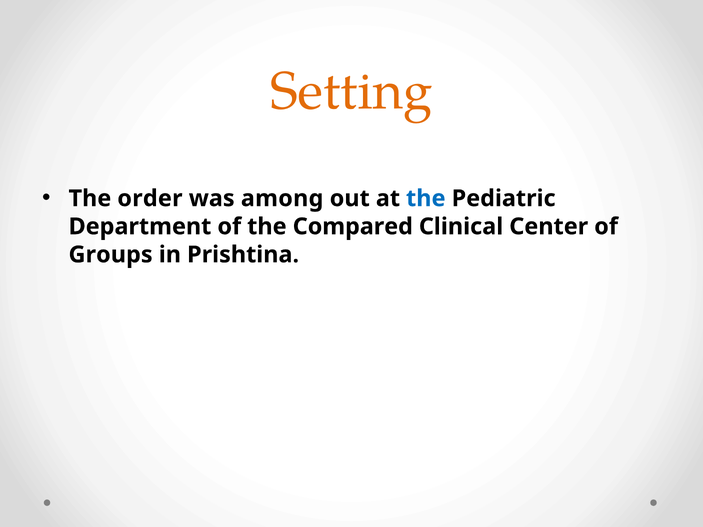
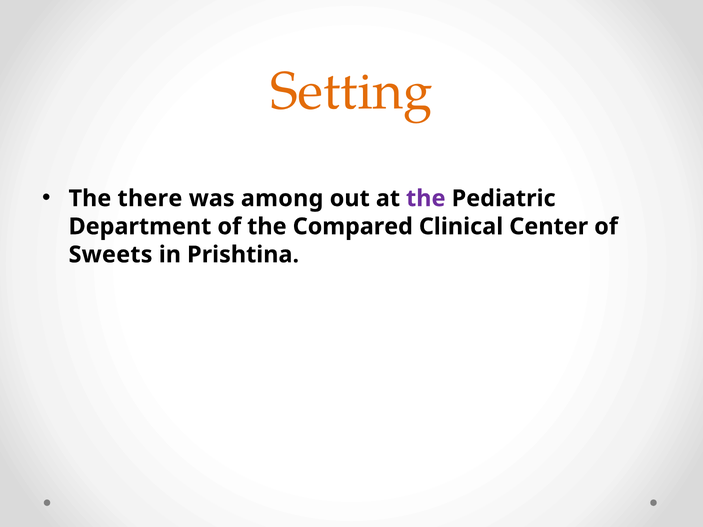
order: order -> there
the at (426, 199) colour: blue -> purple
Groups: Groups -> Sweets
